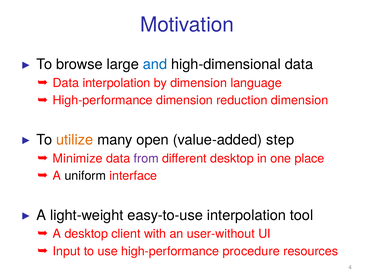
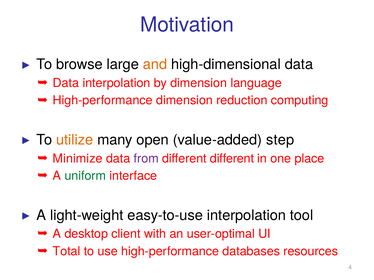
and colour: blue -> orange
reduction dimension: dimension -> computing
different desktop: desktop -> different
uniform colour: black -> green
user-without: user-without -> user-optimal
Input: Input -> Total
procedure: procedure -> databases
